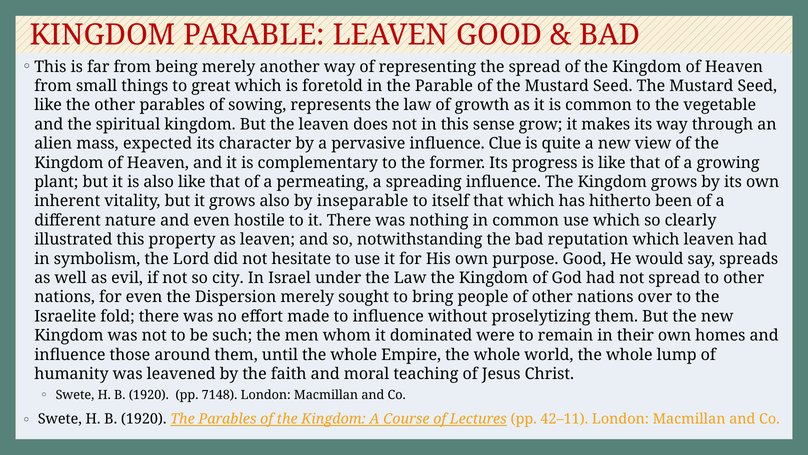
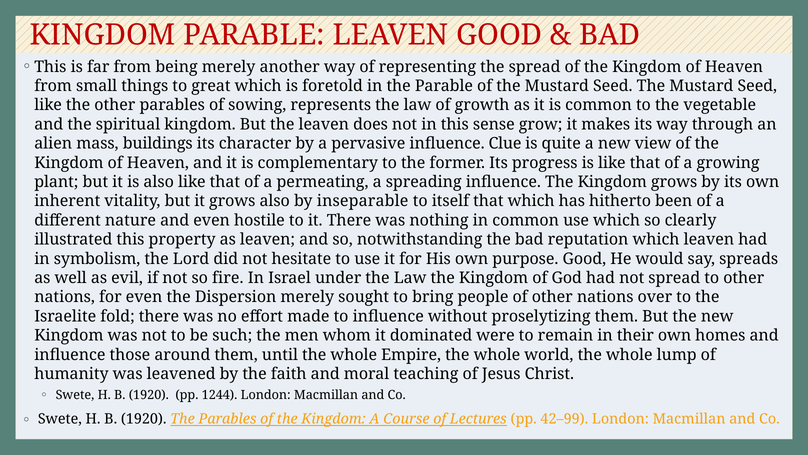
expected: expected -> buildings
city: city -> fire
7148: 7148 -> 1244
42–11: 42–11 -> 42–99
